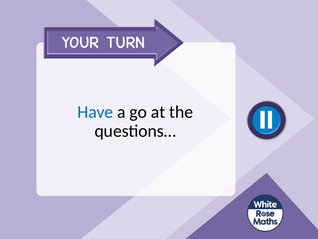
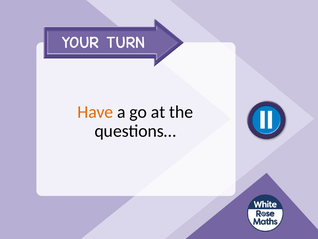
Have colour: blue -> orange
